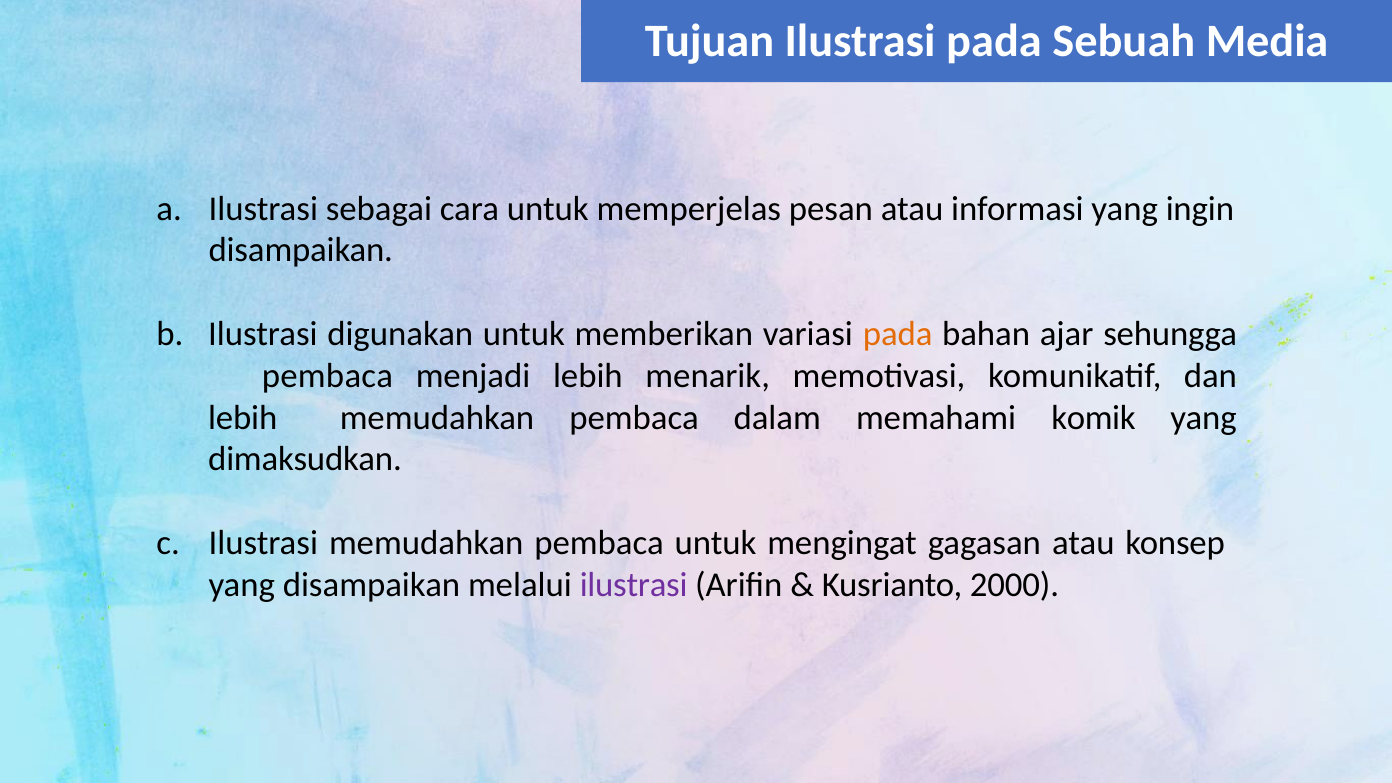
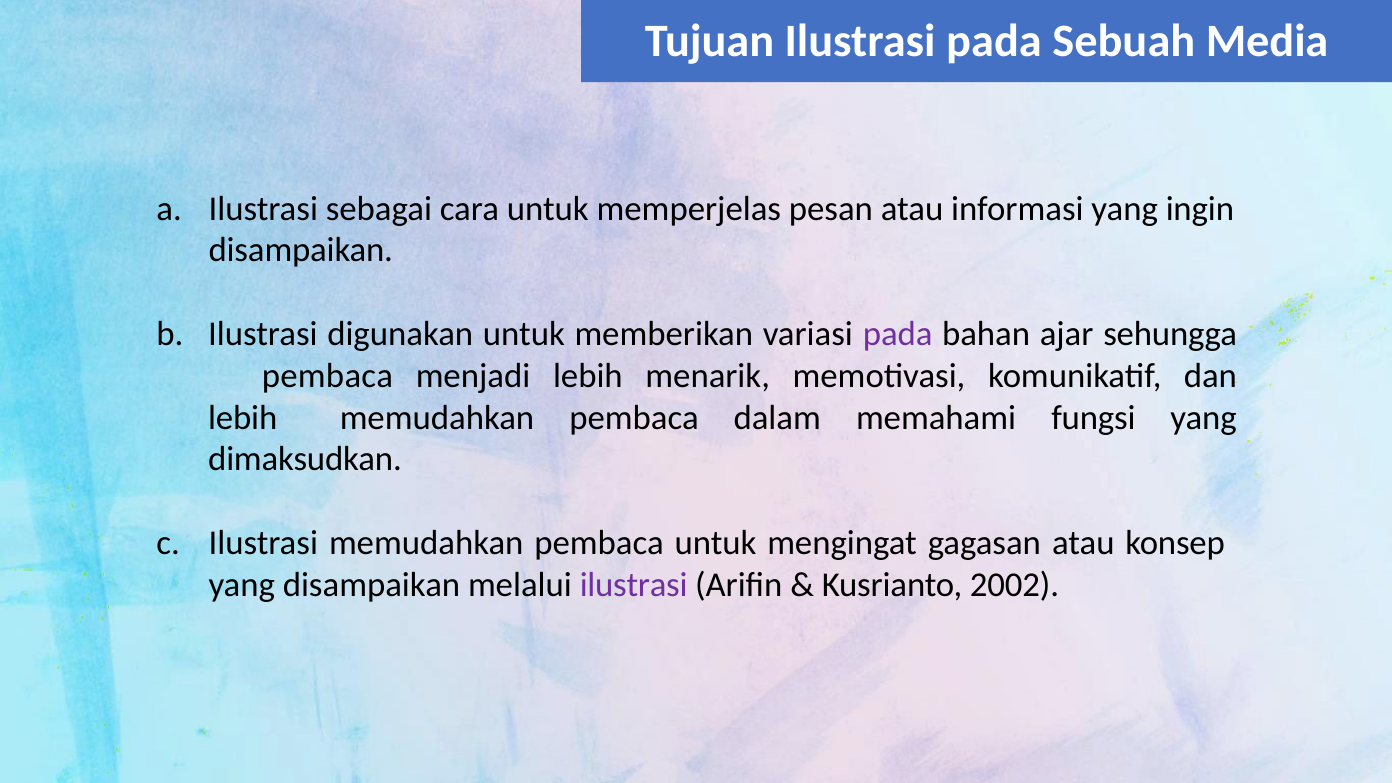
pada at (898, 334) colour: orange -> purple
komik: komik -> fungsi
2000: 2000 -> 2002
